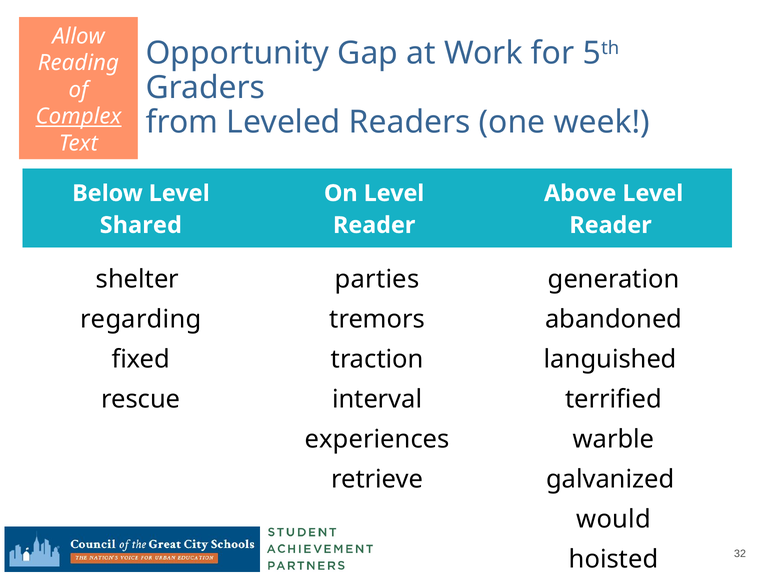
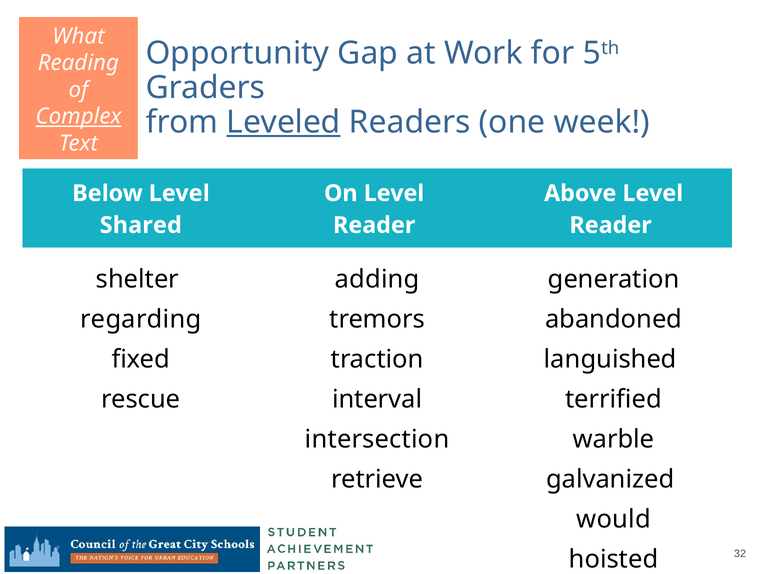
Allow: Allow -> What
Leveled underline: none -> present
parties: parties -> adding
experiences: experiences -> intersection
